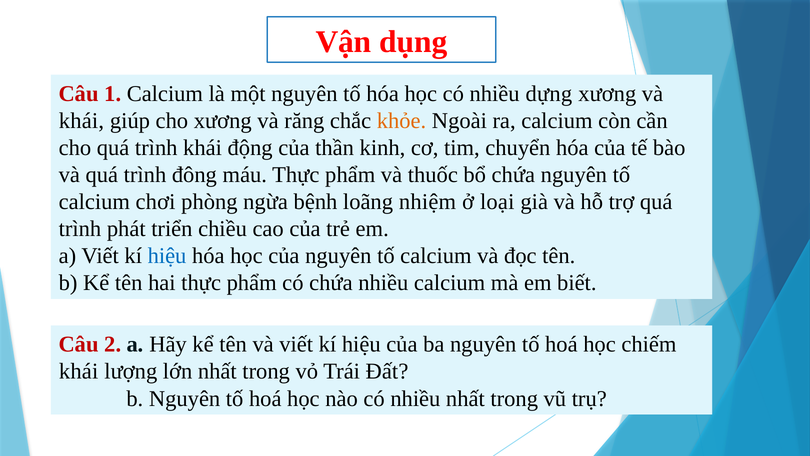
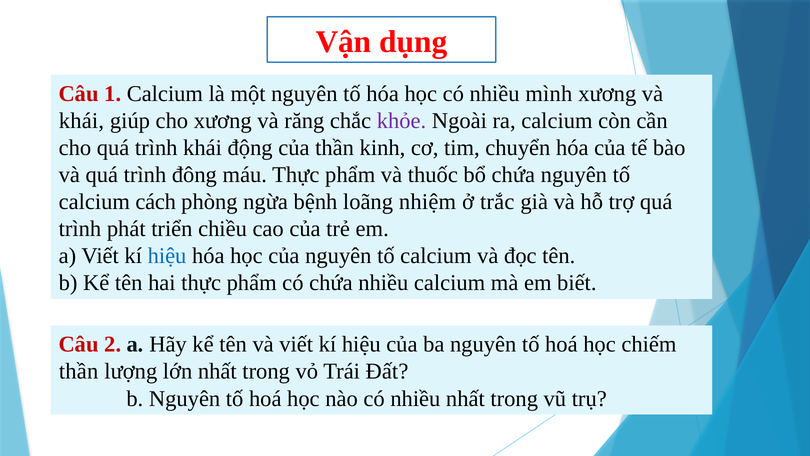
dựng: dựng -> mình
khỏe colour: orange -> purple
chơi: chơi -> cách
loại: loại -> trắc
khái at (79, 371): khái -> thần
